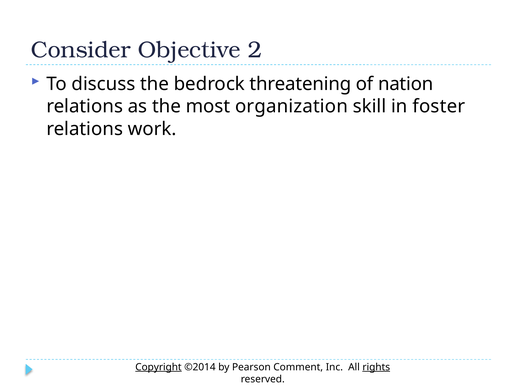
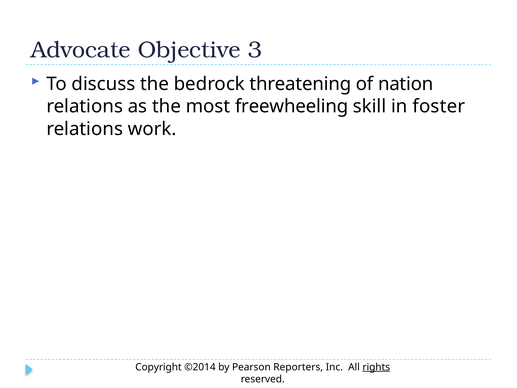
Consider: Consider -> Advocate
2: 2 -> 3
organization: organization -> freewheeling
Copyright underline: present -> none
Comment: Comment -> Reporters
